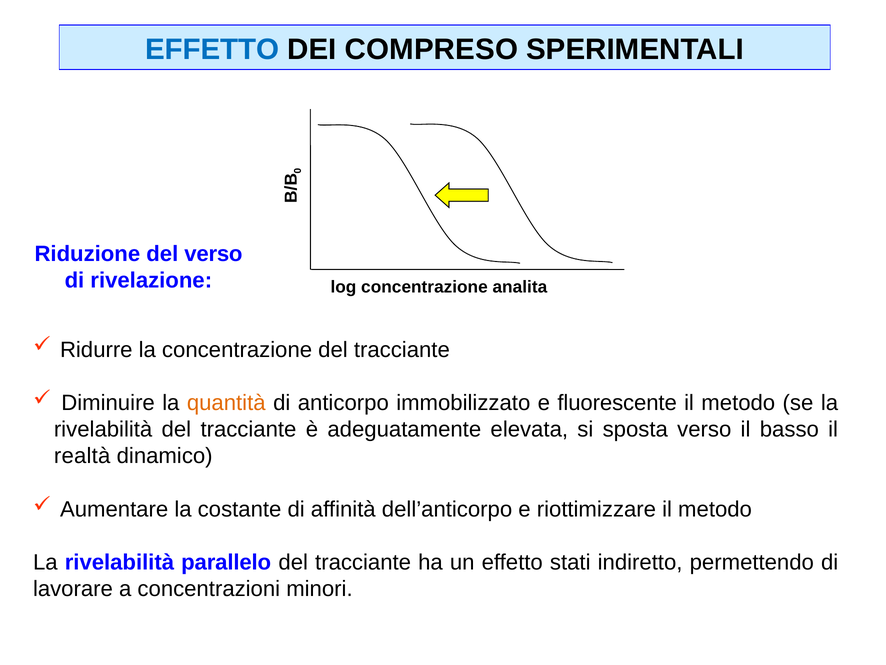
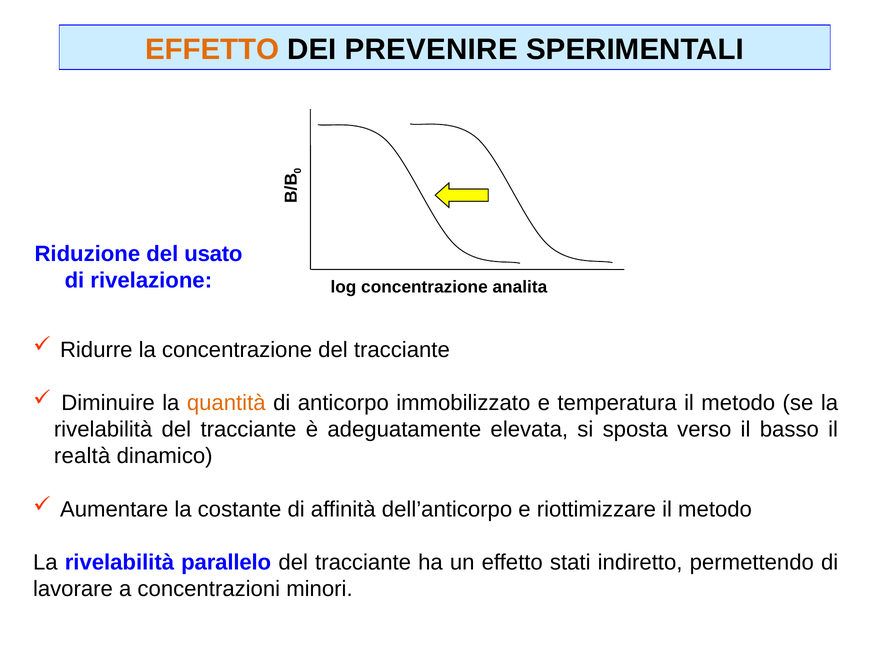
EFFETTO at (212, 49) colour: blue -> orange
COMPRESO: COMPRESO -> PREVENIRE
del verso: verso -> usato
fluorescente: fluorescente -> temperatura
